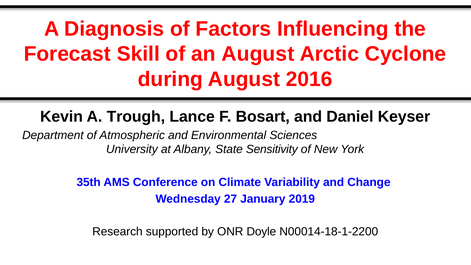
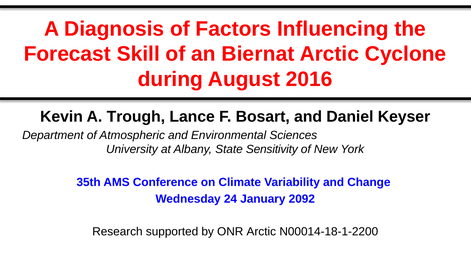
an August: August -> Biernat
27: 27 -> 24
2019: 2019 -> 2092
ONR Doyle: Doyle -> Arctic
